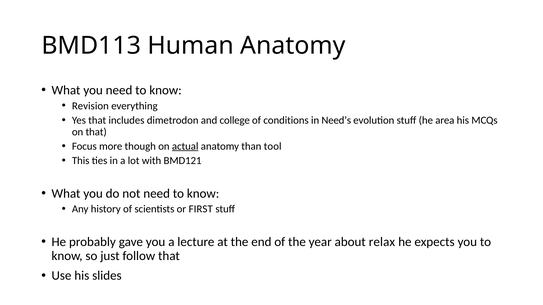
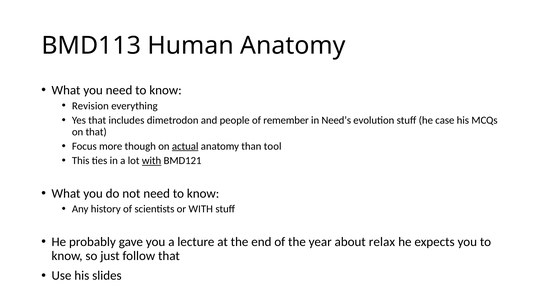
college: college -> people
conditions: conditions -> remember
area: area -> case
with at (152, 161) underline: none -> present
or FIRST: FIRST -> WITH
